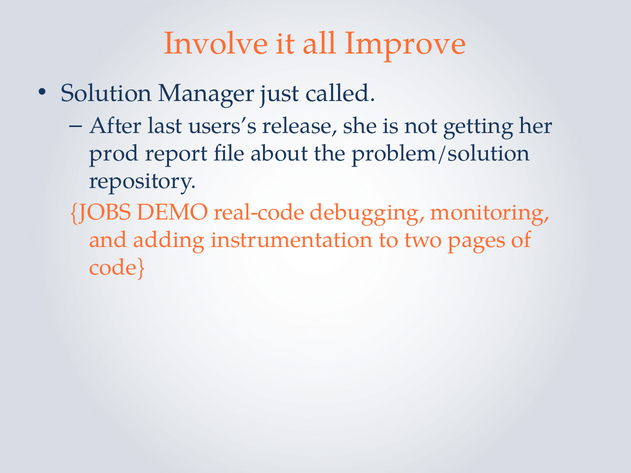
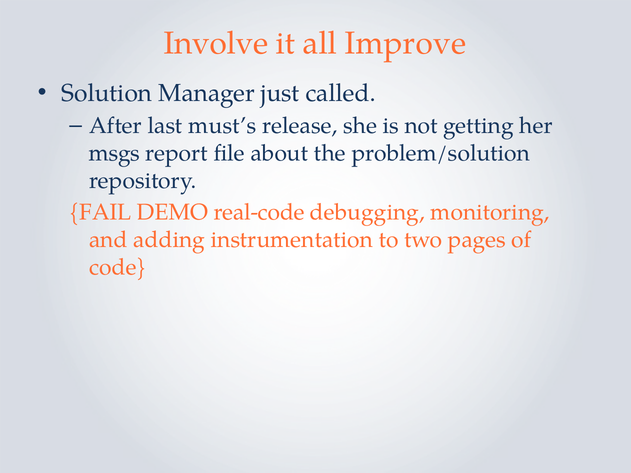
users’s: users’s -> must’s
prod: prod -> msgs
JOBS: JOBS -> FAIL
